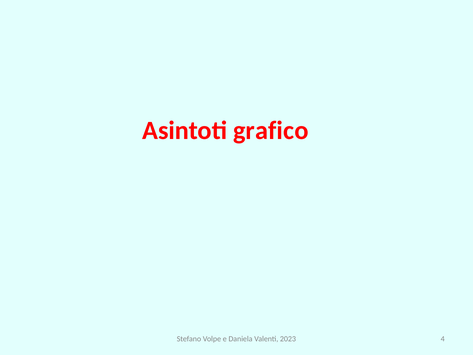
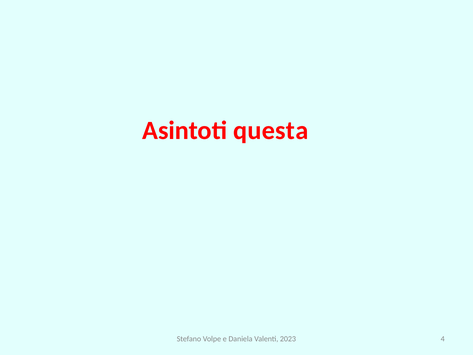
grafico: grafico -> questa
